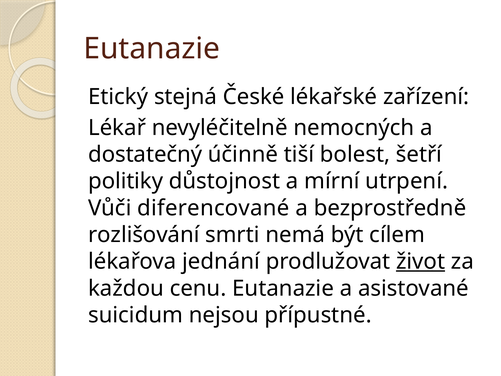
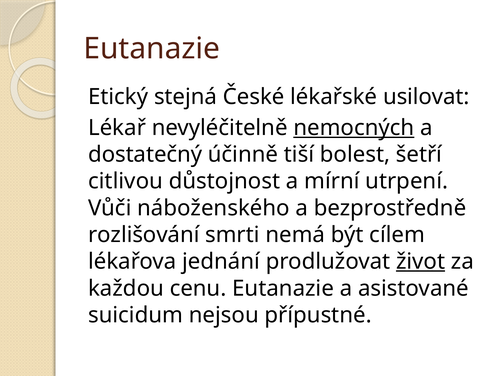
zařízení: zařízení -> usilovat
nemocných underline: none -> present
politiky: politiky -> citlivou
diferencované: diferencované -> náboženského
